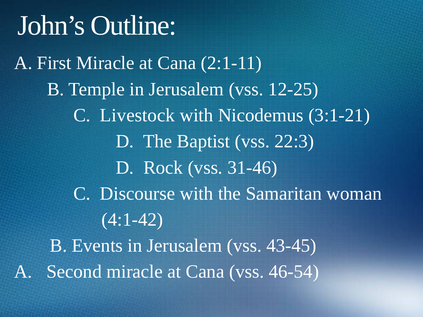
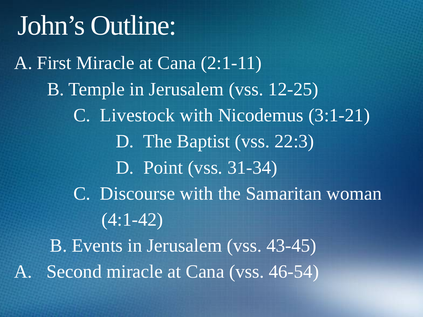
Rock: Rock -> Point
31-46: 31-46 -> 31-34
